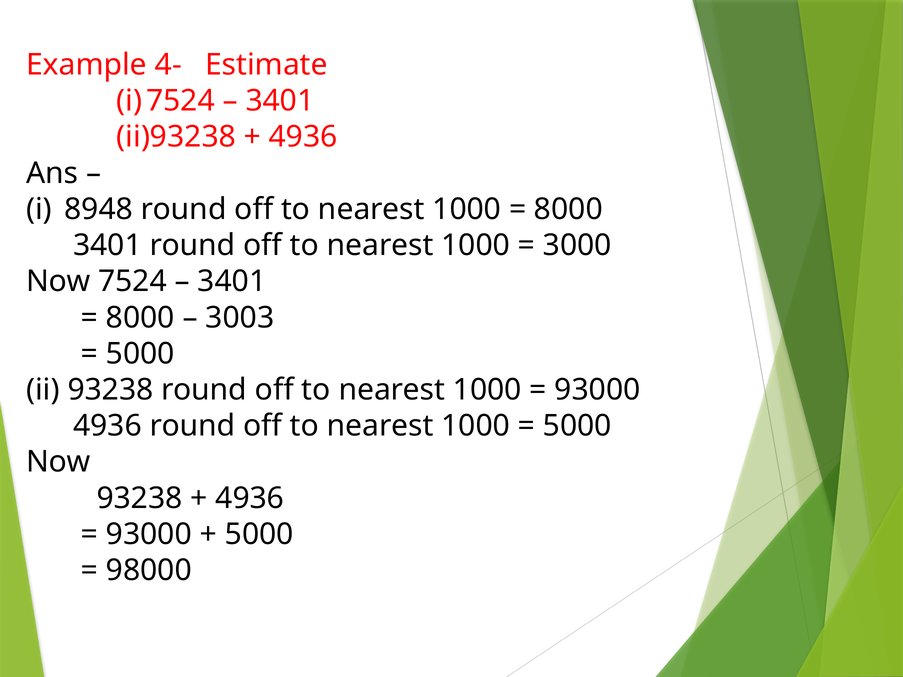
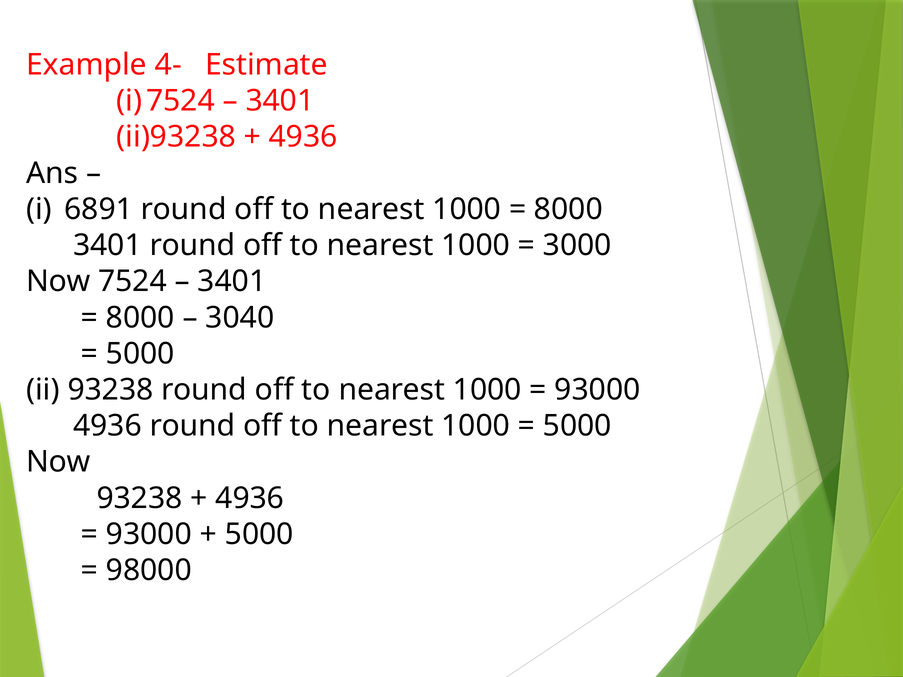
8948: 8948 -> 6891
3003: 3003 -> 3040
